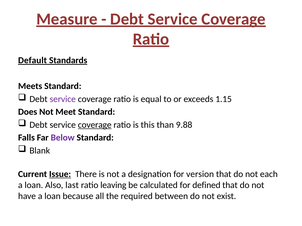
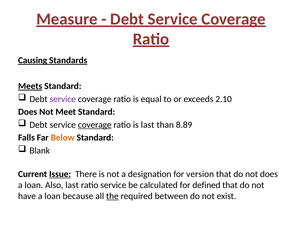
Default: Default -> Causing
Meets underline: none -> present
1.15: 1.15 -> 2.10
is this: this -> last
9.88: 9.88 -> 8.89
Below colour: purple -> orange
not each: each -> does
ratio leaving: leaving -> service
the underline: none -> present
